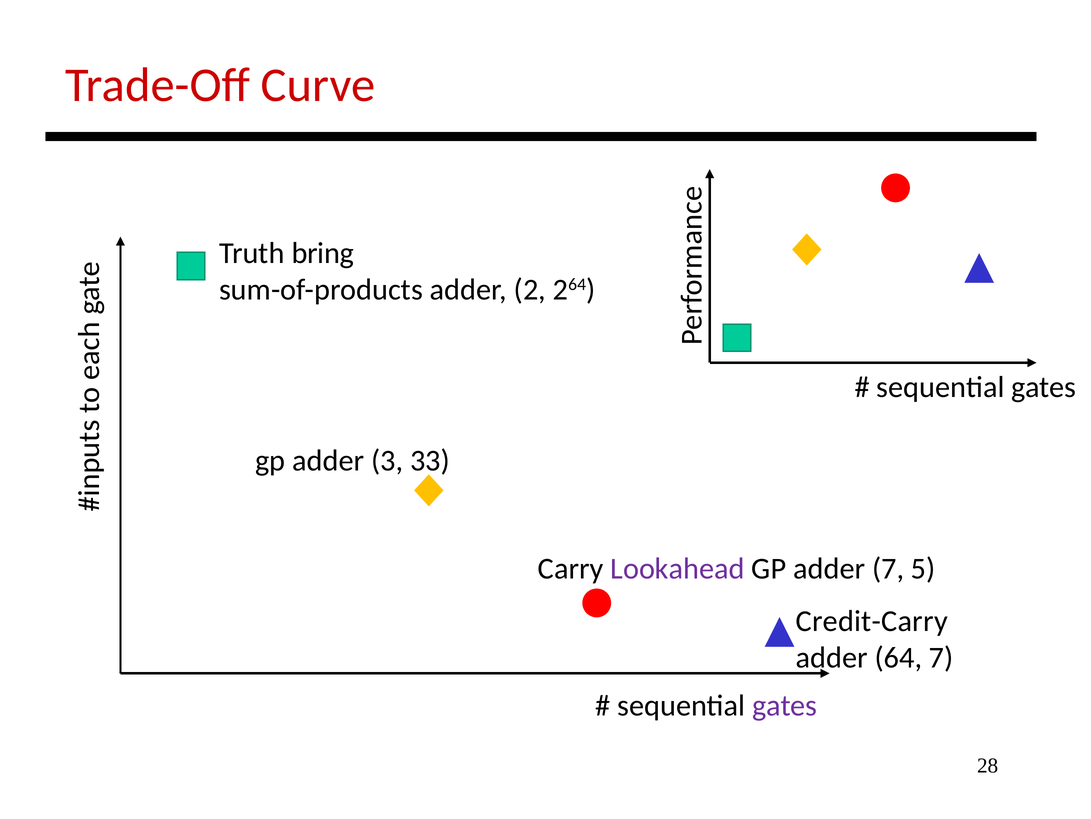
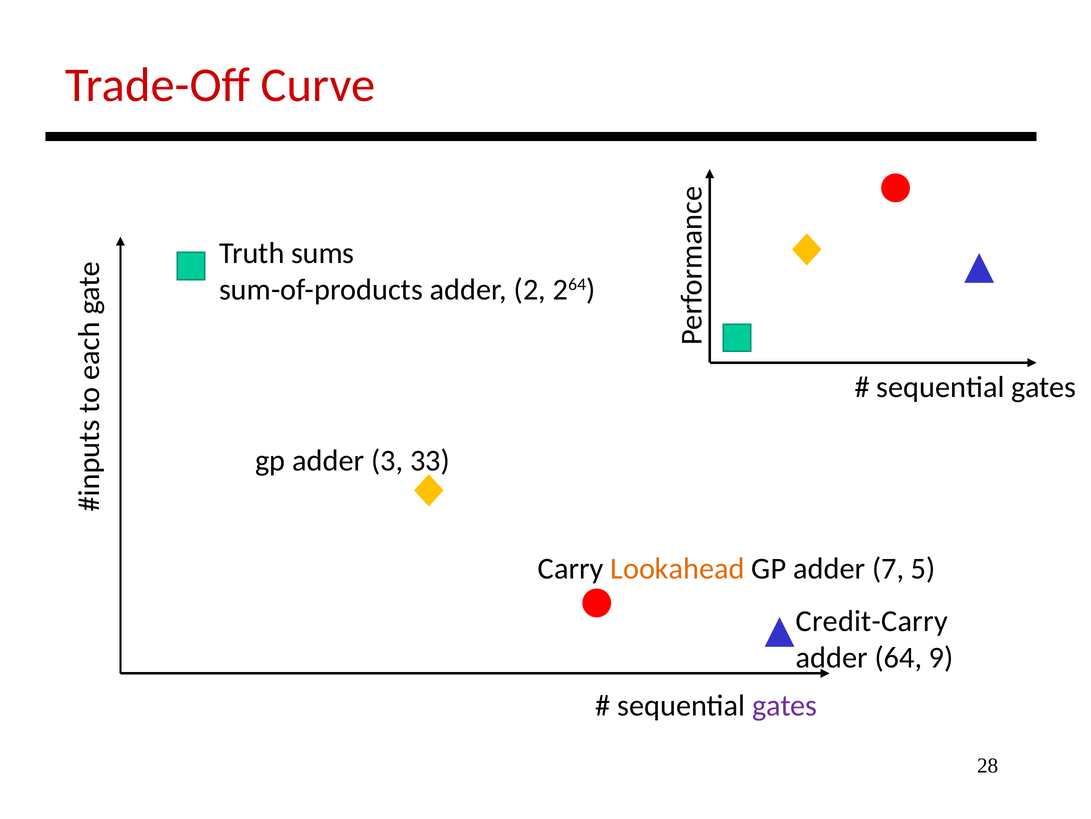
bring: bring -> sums
Lookahead colour: purple -> orange
64 7: 7 -> 9
